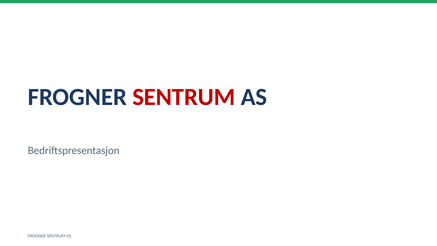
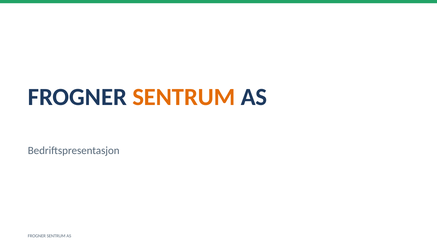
SENTRUM at (184, 97) colour: red -> orange
